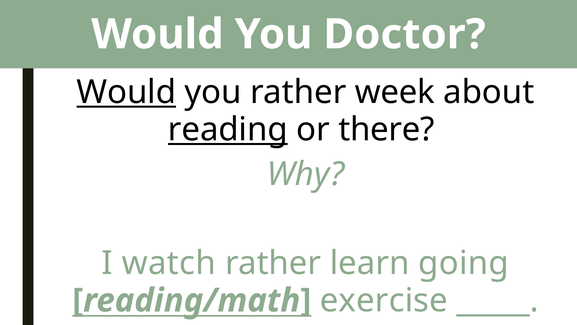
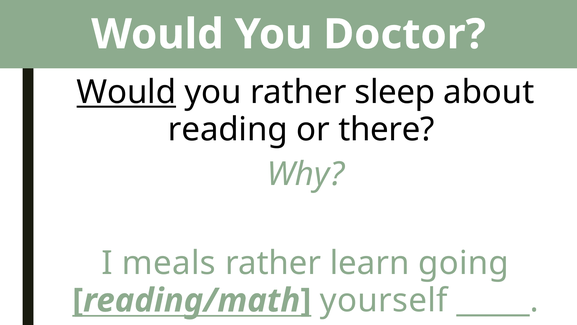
week: week -> sleep
reading underline: present -> none
watch: watch -> meals
exercise: exercise -> yourself
